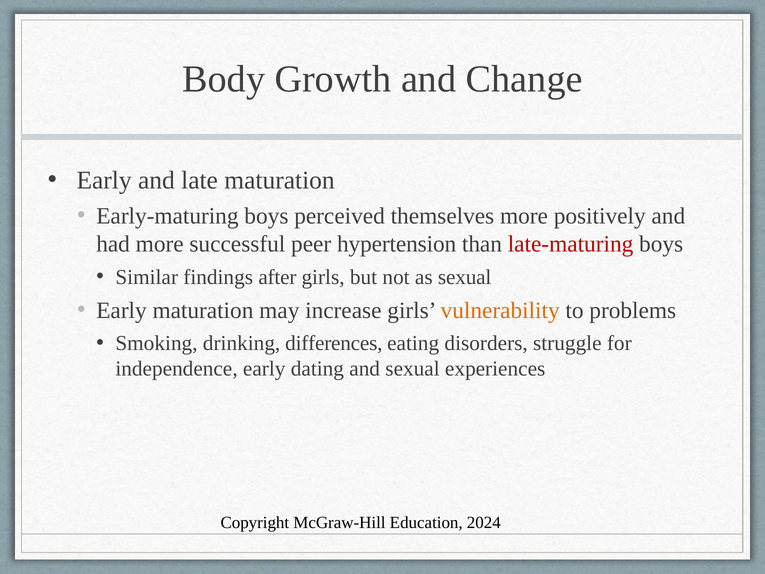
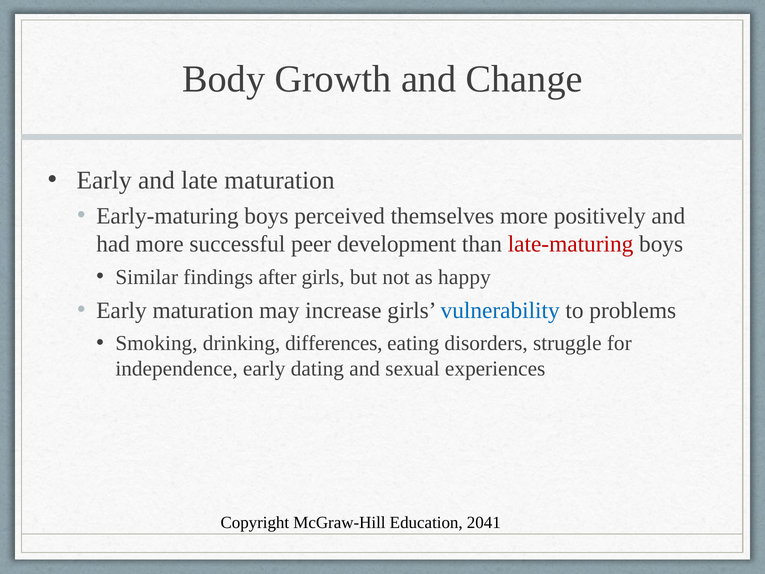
hypertension: hypertension -> development
as sexual: sexual -> happy
vulnerability colour: orange -> blue
2024: 2024 -> 2041
